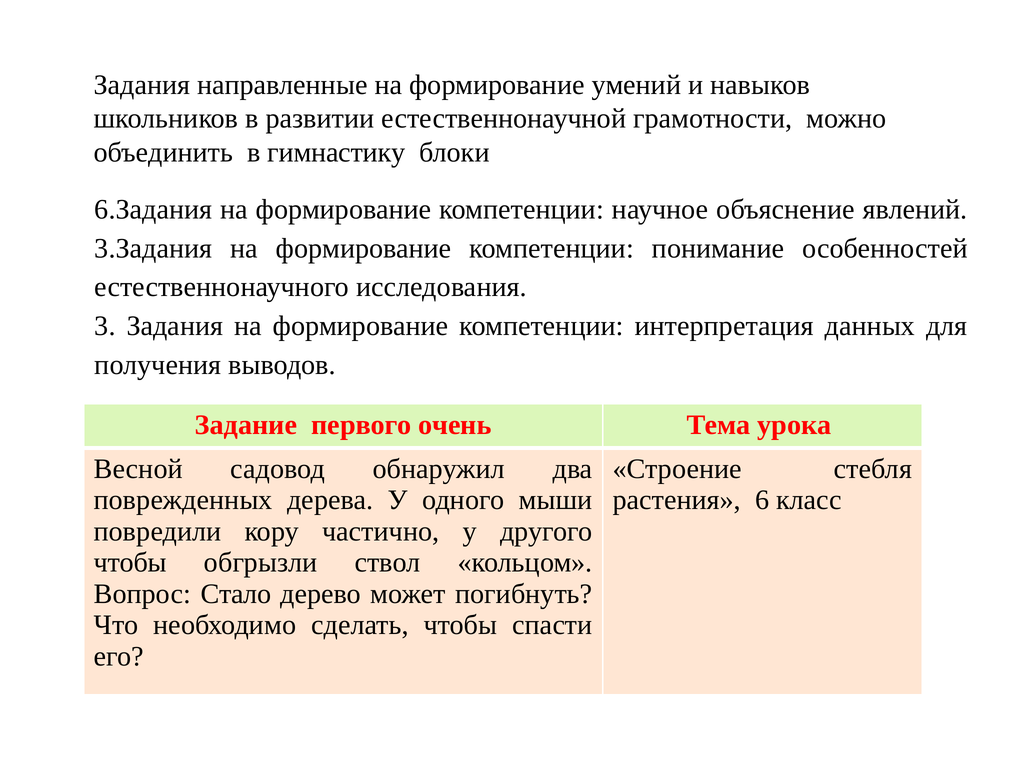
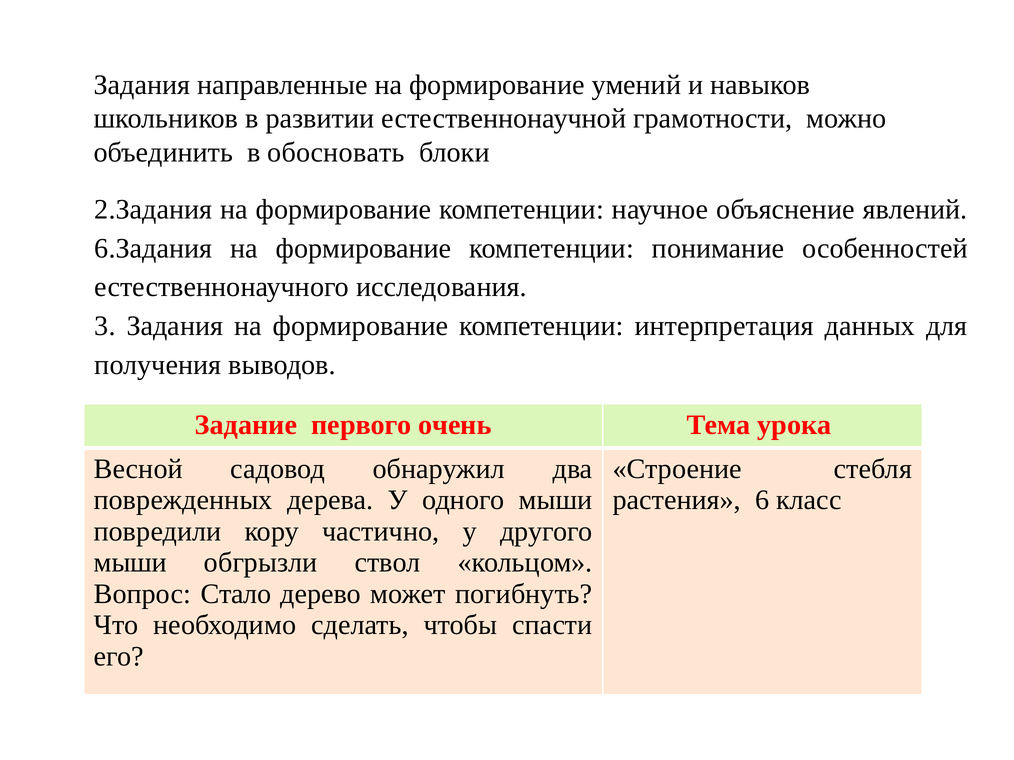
гимнастику: гимнастику -> обосновать
6.Задания: 6.Задания -> 2.Задания
3.Задания: 3.Задания -> 6.Задания
чтобы at (130, 563): чтобы -> мыши
